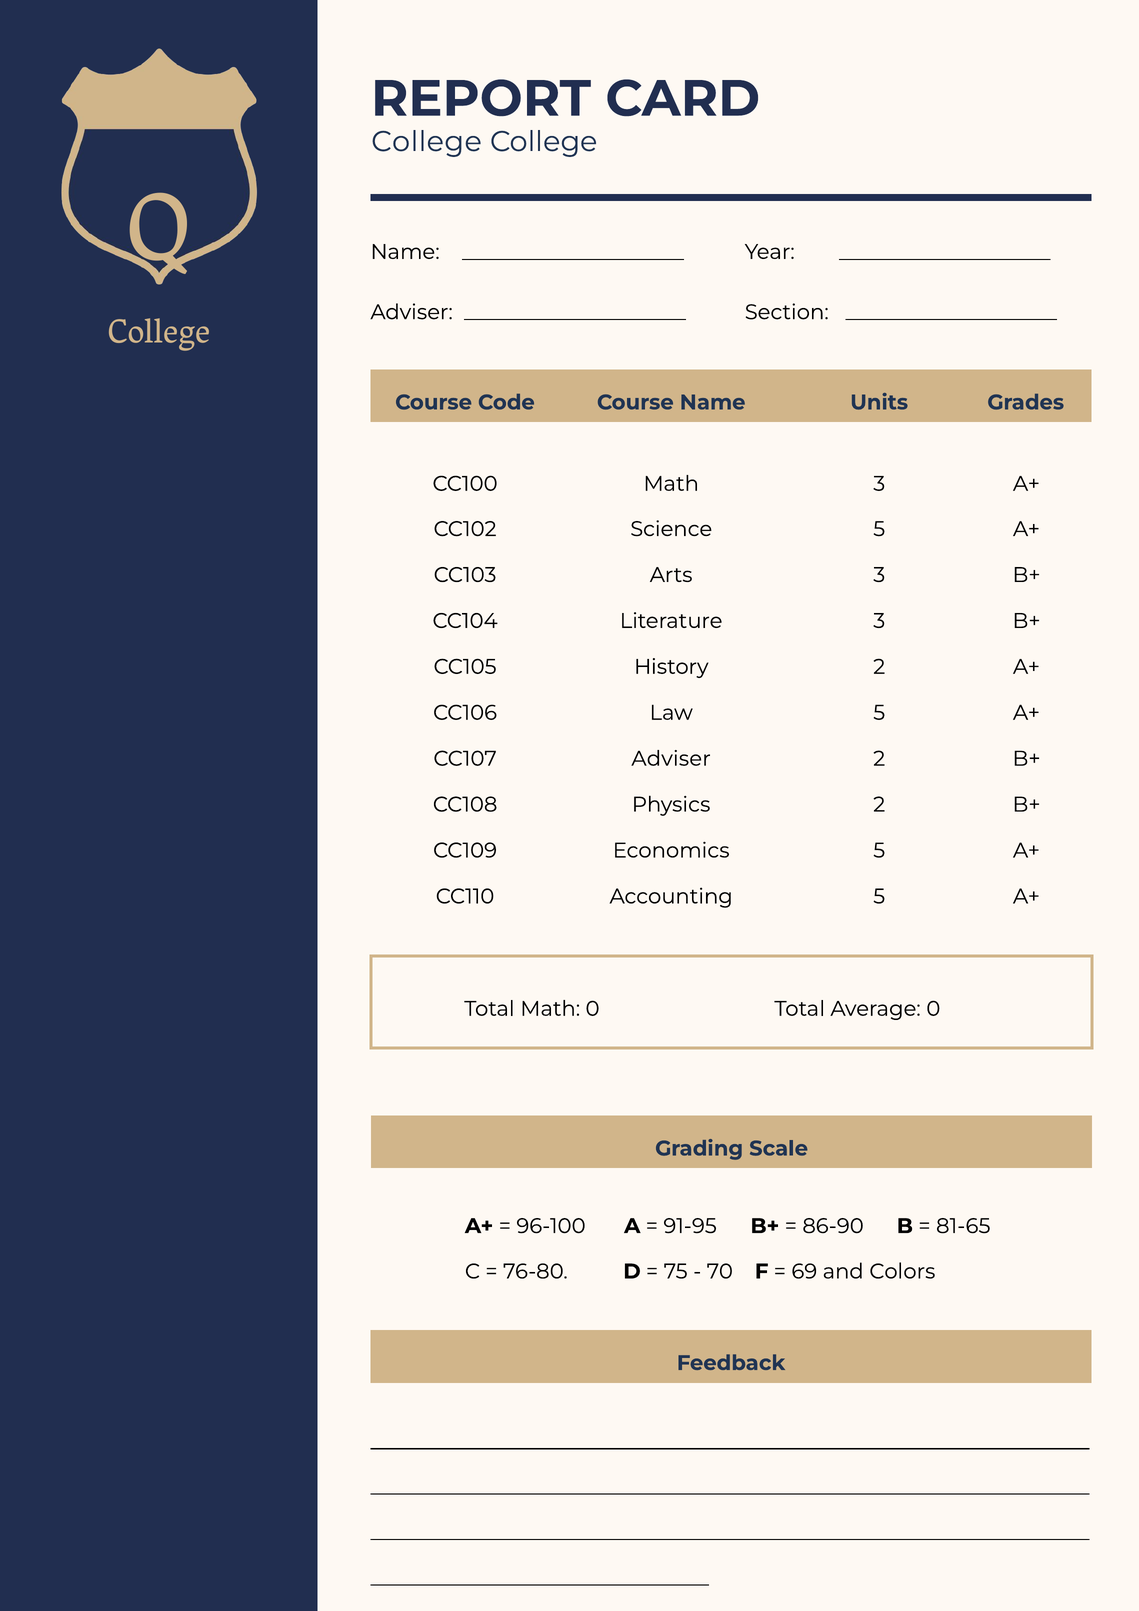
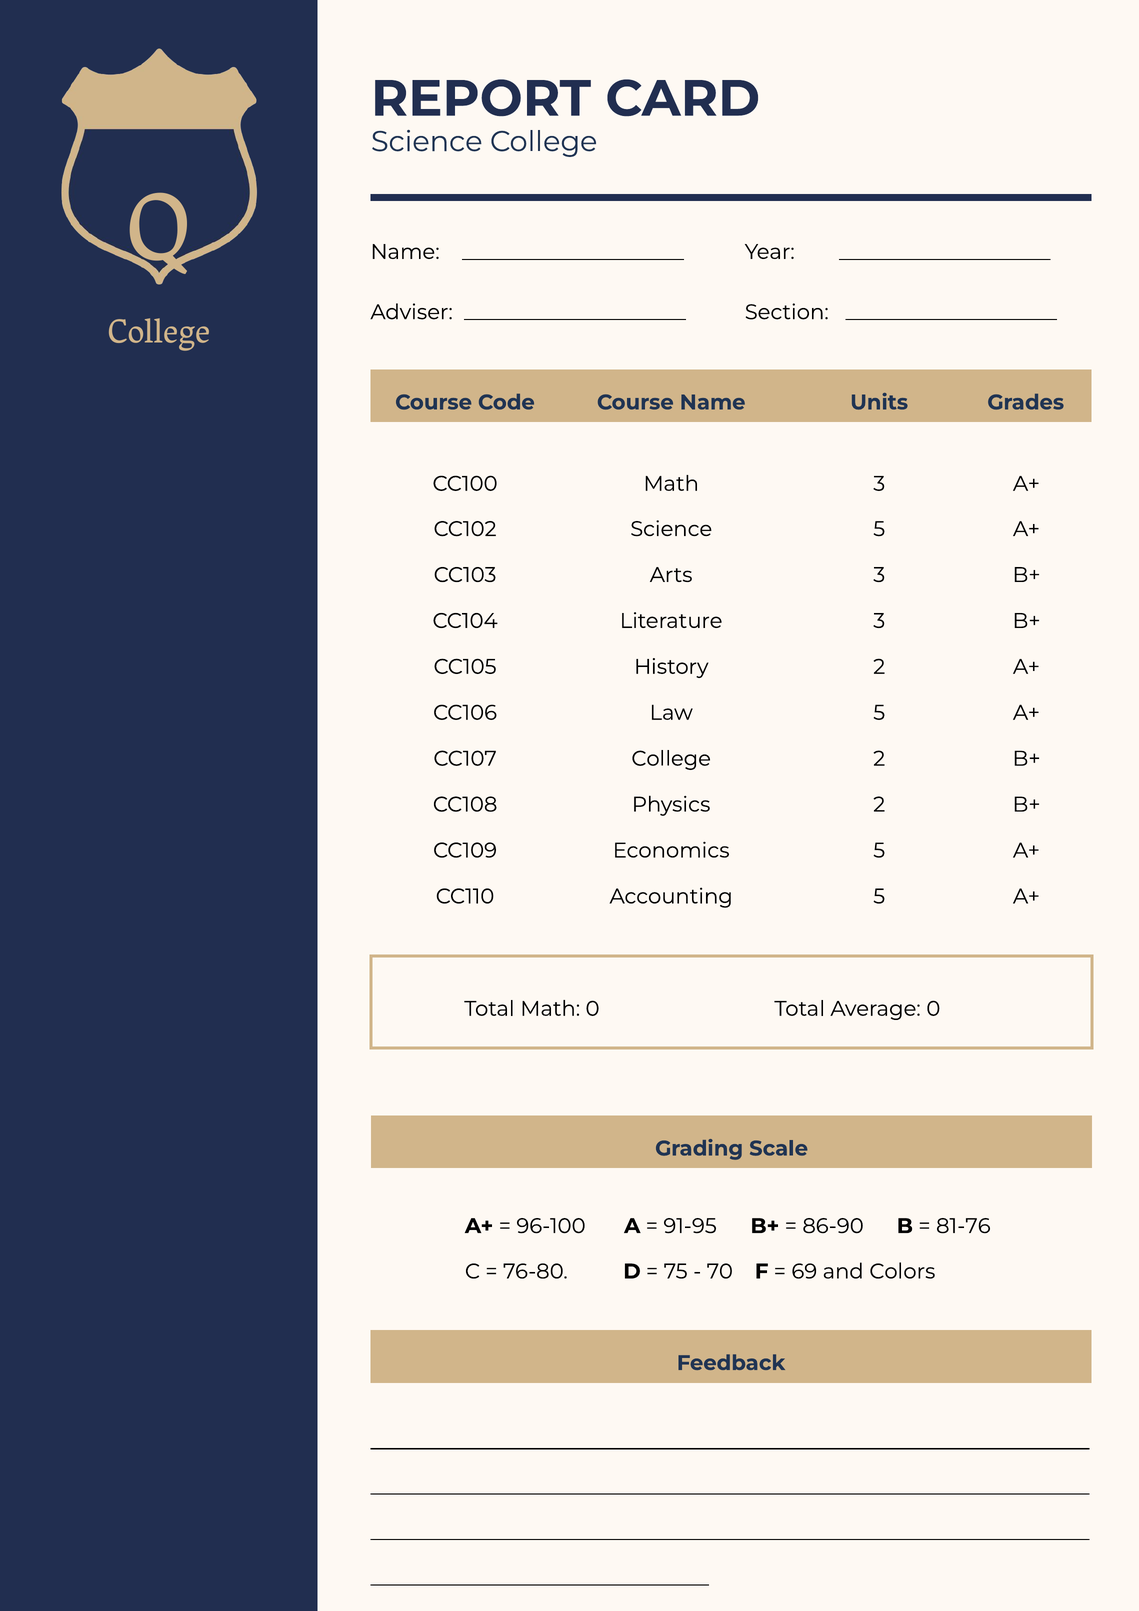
College at (427, 142): College -> Science
Adviser at (671, 759): Adviser -> College
81-65: 81-65 -> 81-76
